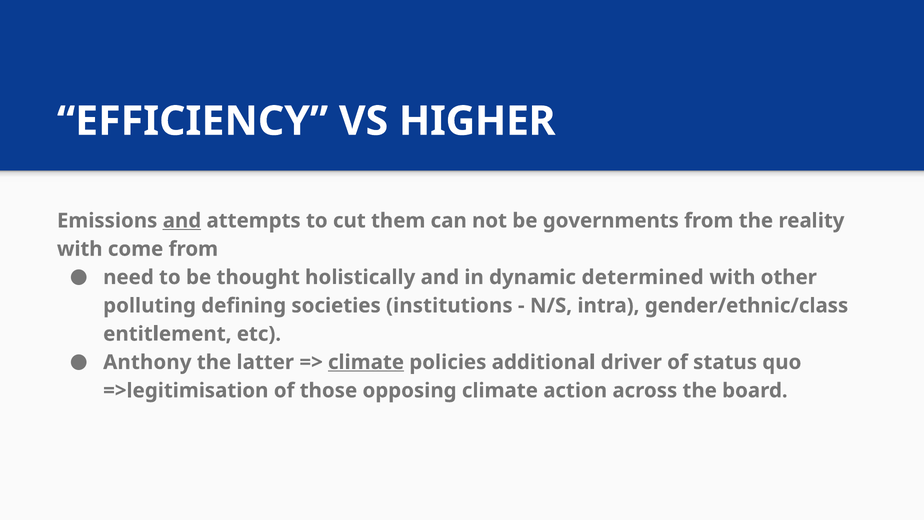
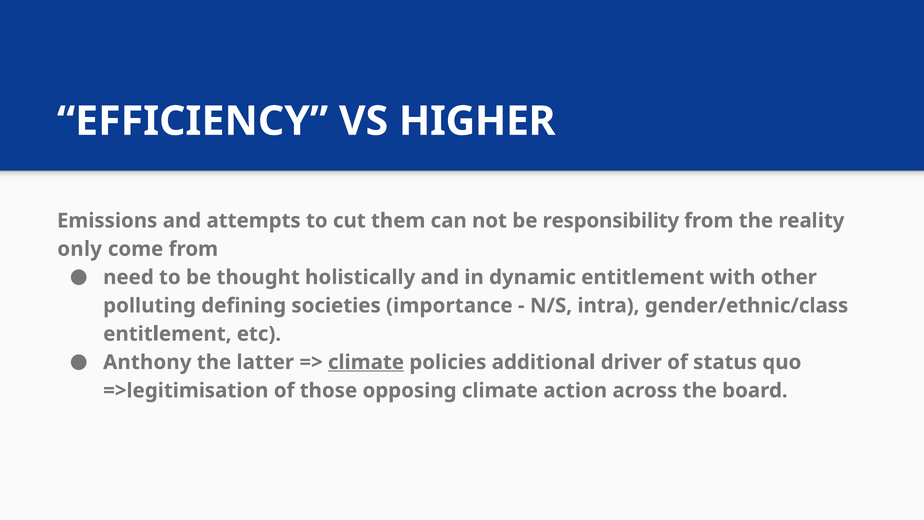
and at (182, 221) underline: present -> none
governments: governments -> responsibility
with at (80, 249): with -> only
dynamic determined: determined -> entitlement
institutions: institutions -> importance
